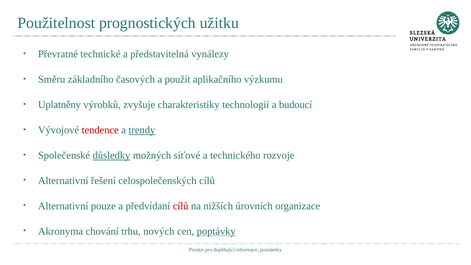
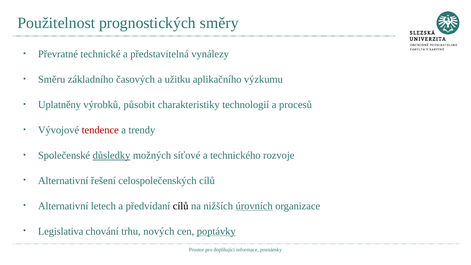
užitku: užitku -> směry
použít: použít -> užitku
zvyšuje: zvyšuje -> působit
budoucí: budoucí -> procesů
trendy underline: present -> none
pouze: pouze -> letech
cílů at (181, 206) colour: red -> black
úrovních underline: none -> present
Akronyma: Akronyma -> Legislativa
